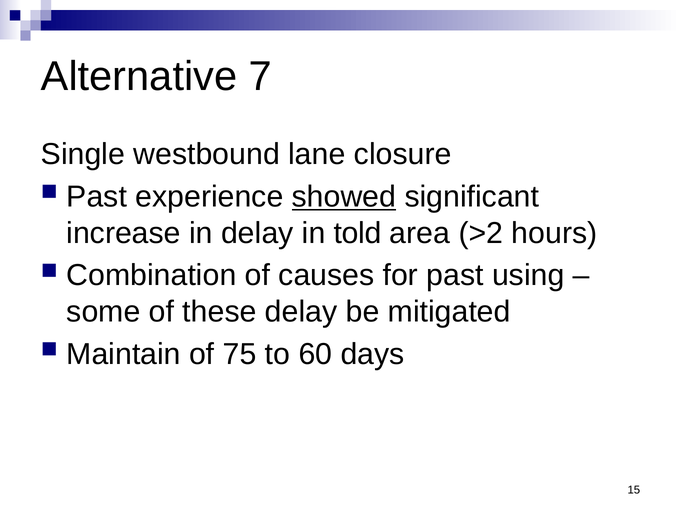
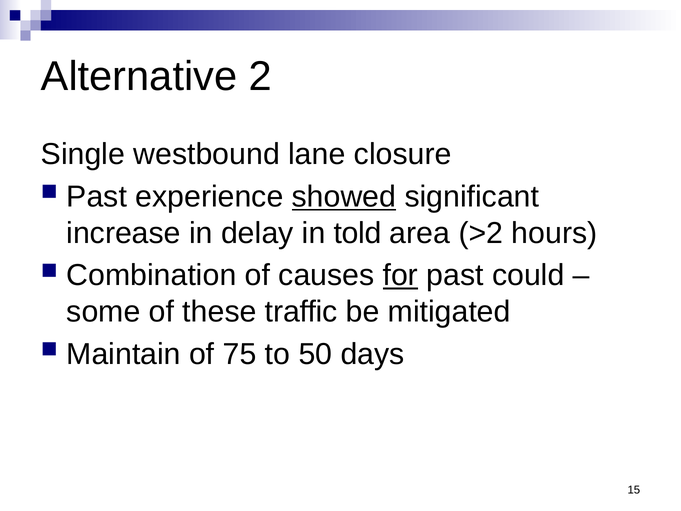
7: 7 -> 2
for underline: none -> present
using: using -> could
these delay: delay -> traffic
60: 60 -> 50
